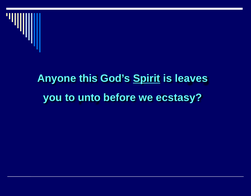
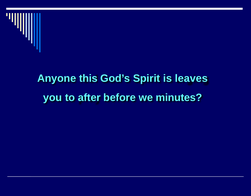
Spirit underline: present -> none
unto: unto -> after
ecstasy: ecstasy -> minutes
